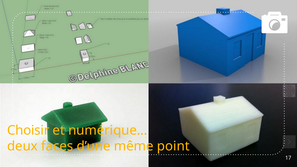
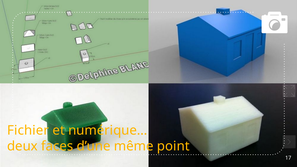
Choisir: Choisir -> Fichier
